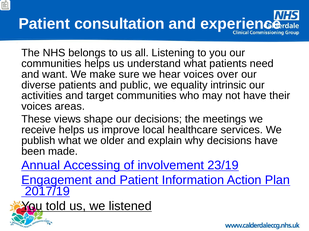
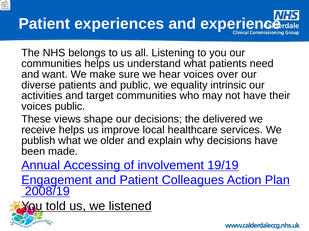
consultation: consultation -> experiences
voices areas: areas -> public
meetings: meetings -> delivered
23/19: 23/19 -> 19/19
Information: Information -> Colleagues
2017/19: 2017/19 -> 2008/19
